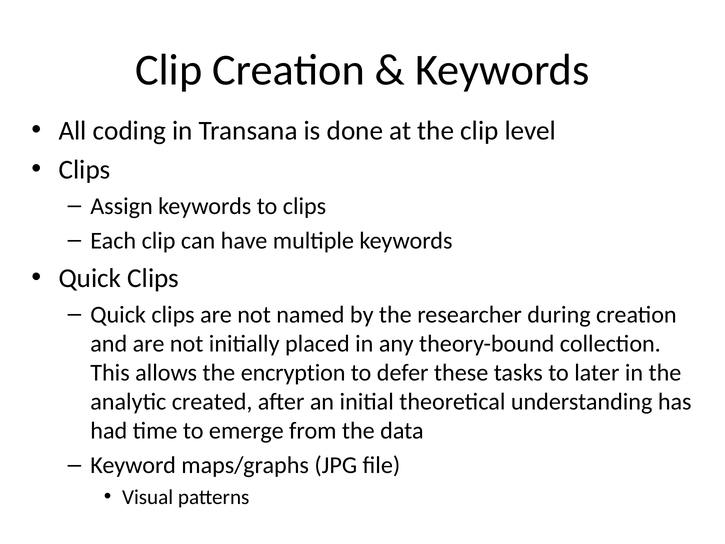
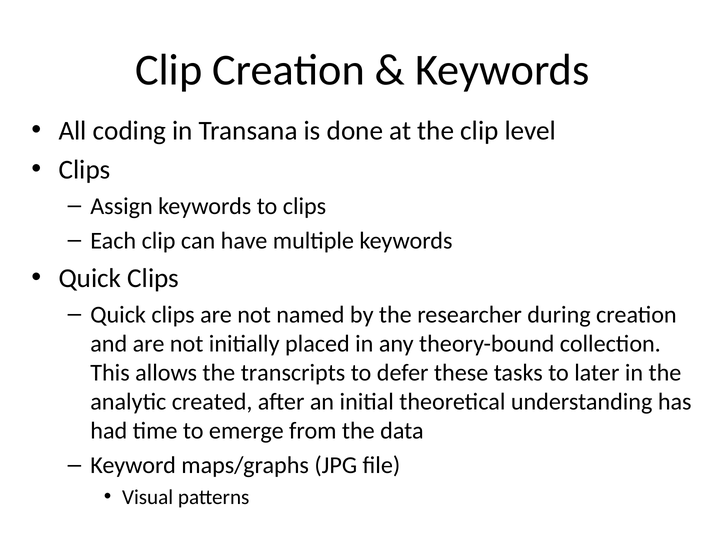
encryption: encryption -> transcripts
